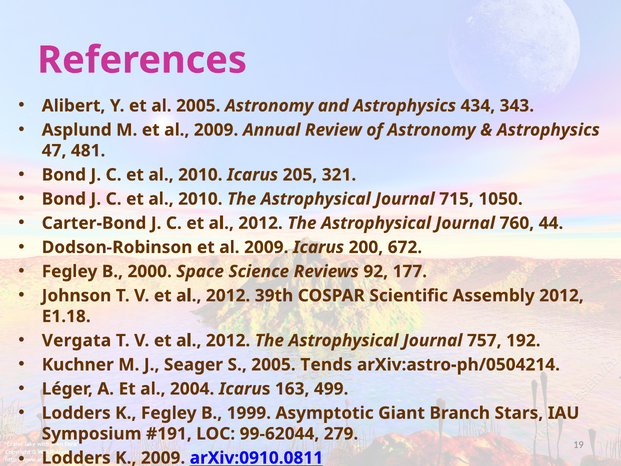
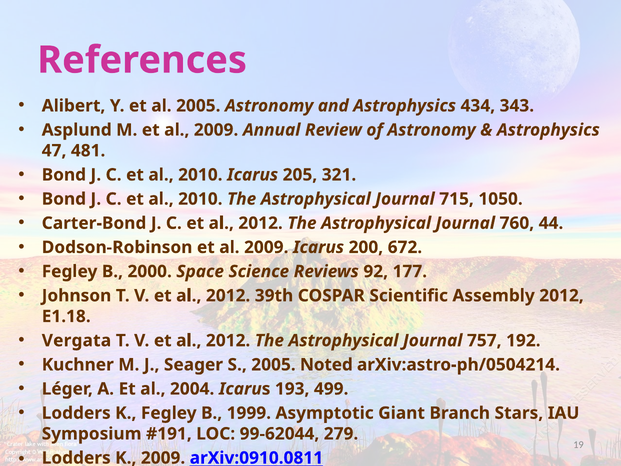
Tends: Tends -> Noted
163: 163 -> 193
